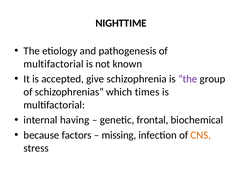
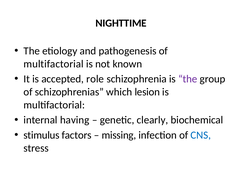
give: give -> role
times: times -> lesion
frontal: frontal -> clearly
because: because -> stimulus
CNS colour: orange -> blue
